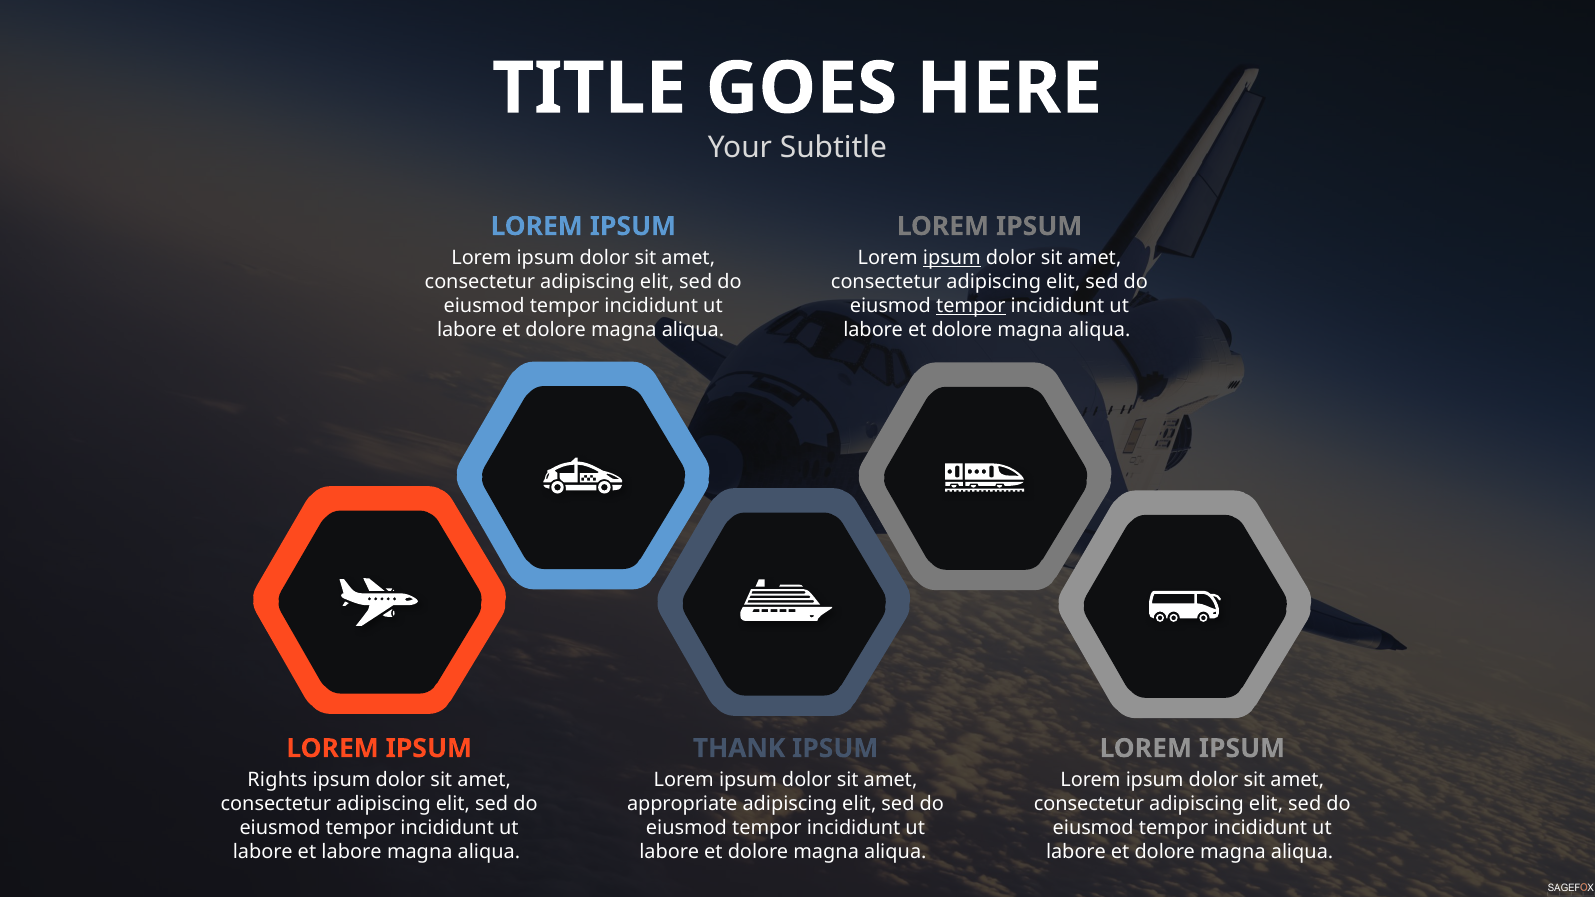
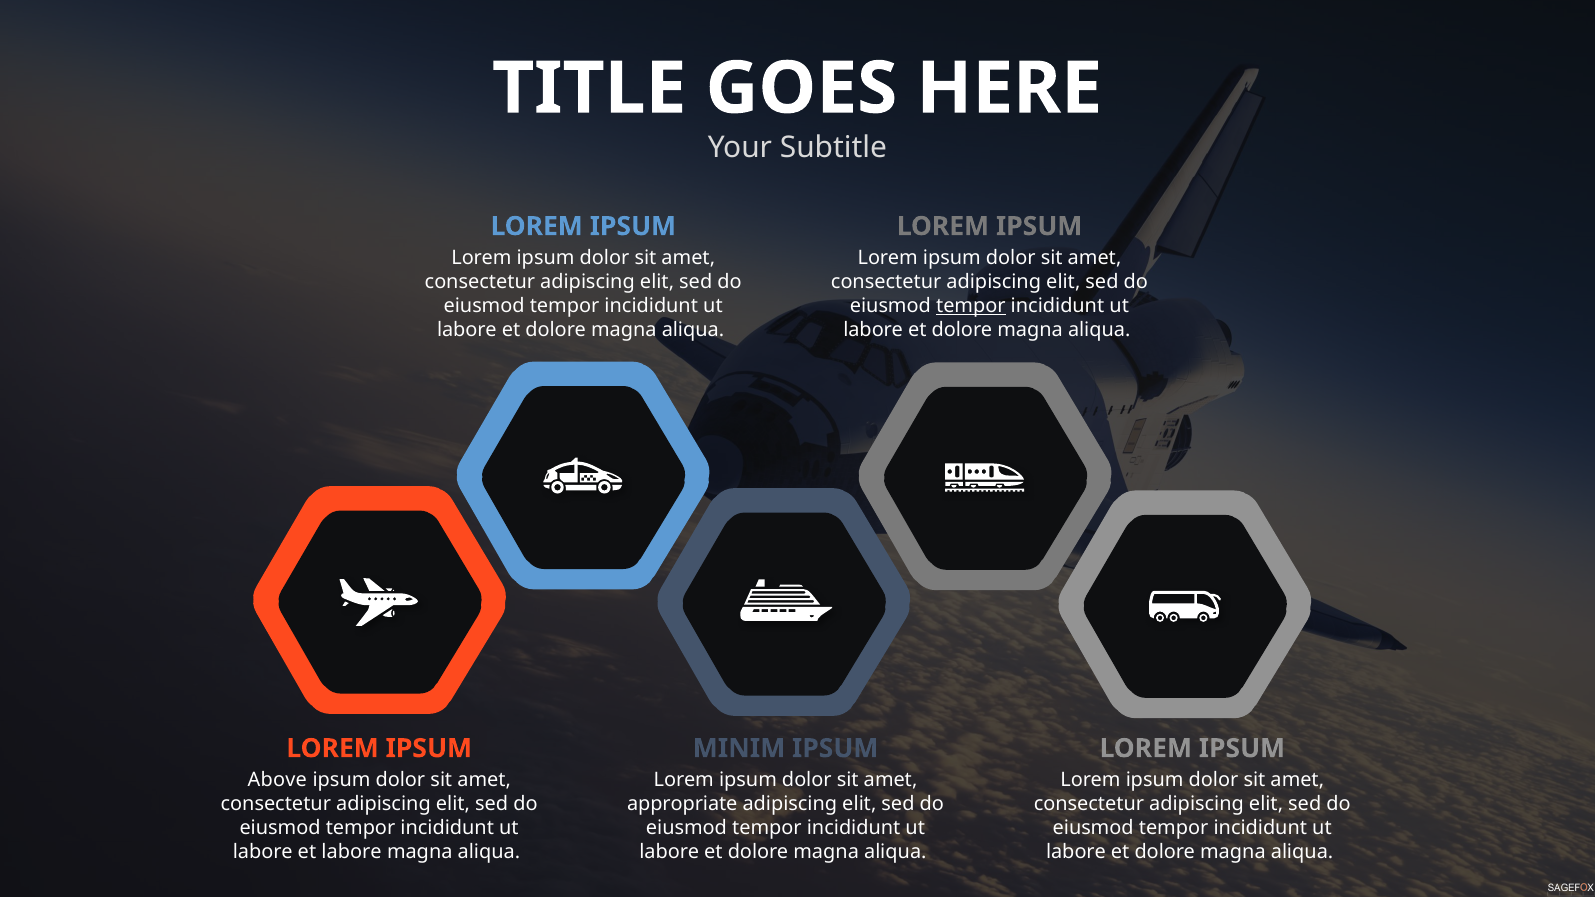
ipsum at (952, 258) underline: present -> none
THANK: THANK -> MINIM
Rights: Rights -> Above
